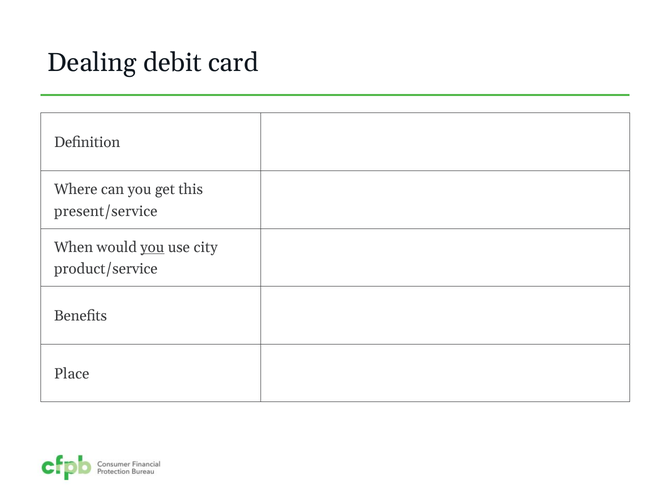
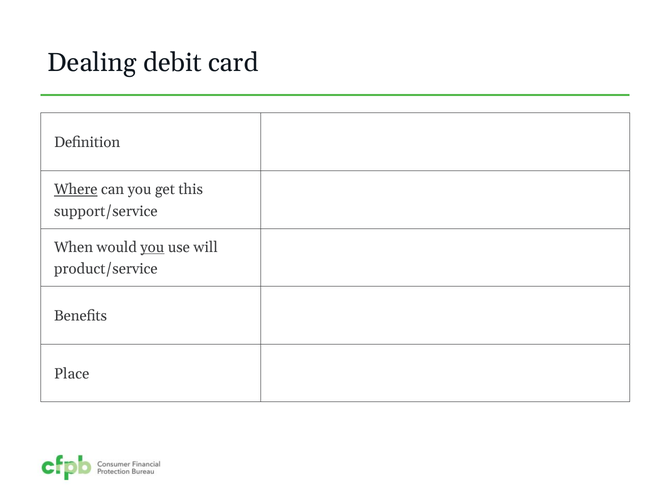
Where underline: none -> present
present/service: present/service -> support/service
city: city -> will
